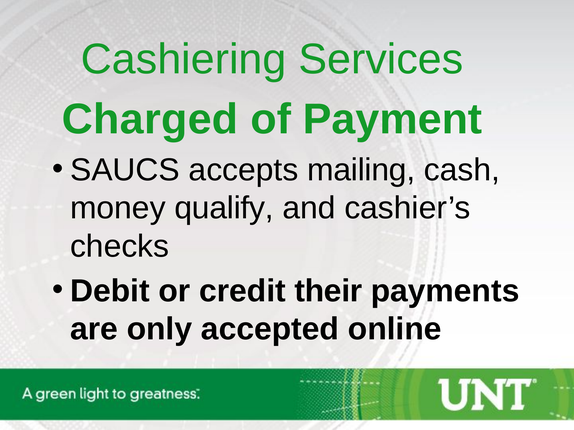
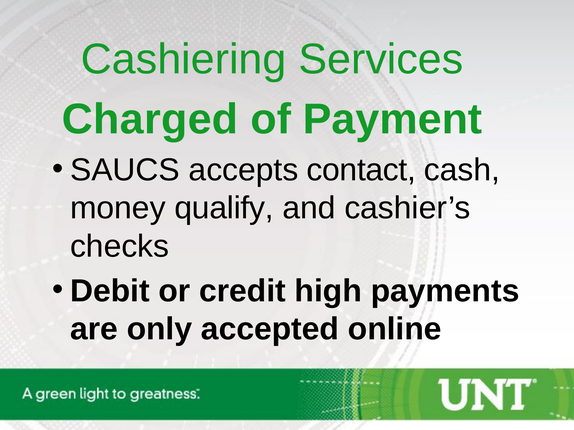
mailing: mailing -> contact
their: their -> high
